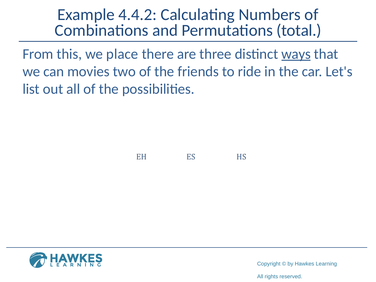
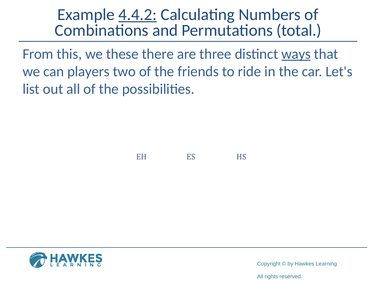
4.4.2 underline: none -> present
place: place -> these
movies: movies -> players
